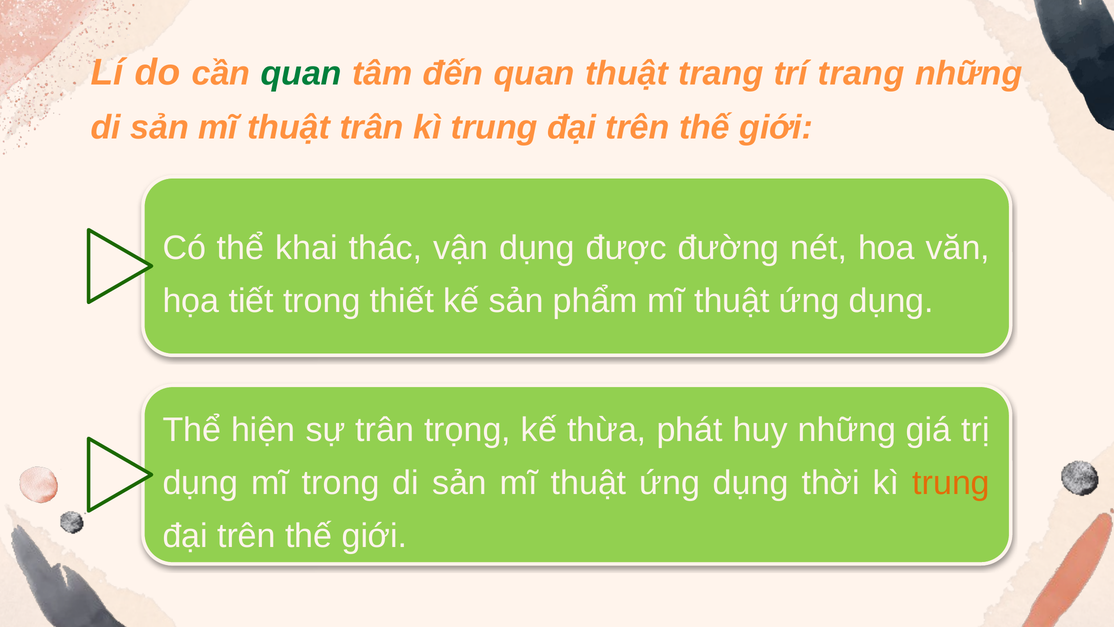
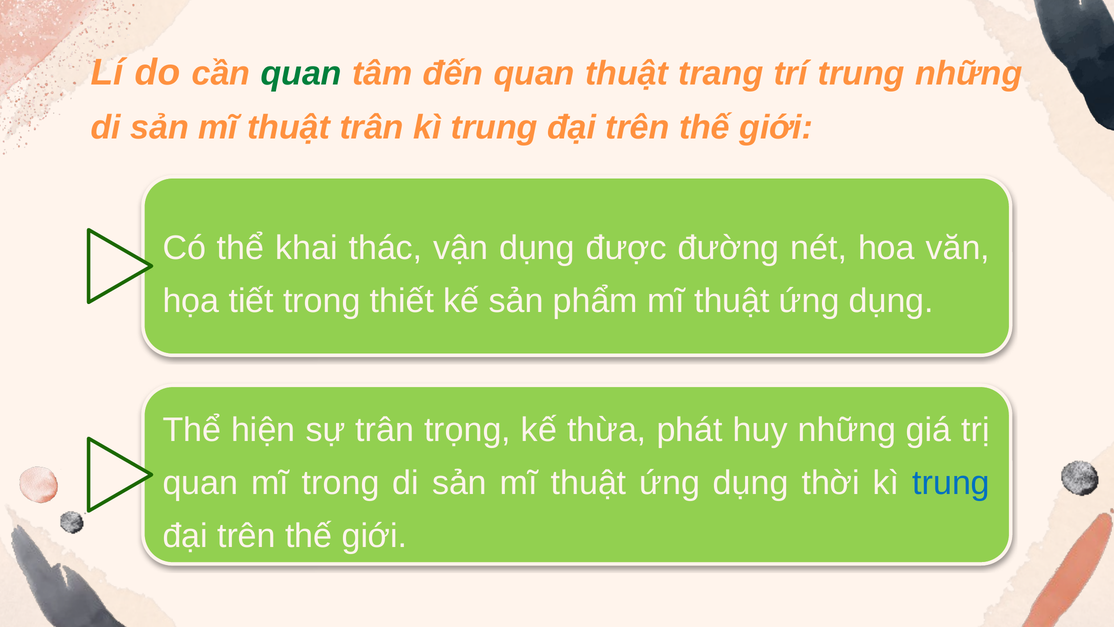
trí trang: trang -> trung
dụng at (200, 483): dụng -> quan
trung at (951, 483) colour: orange -> blue
